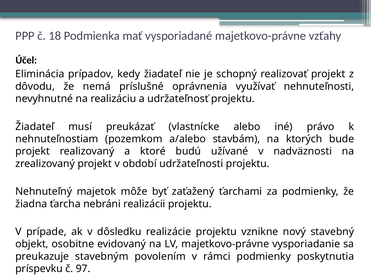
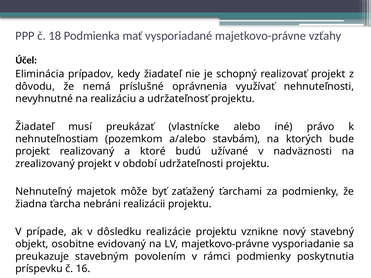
97: 97 -> 16
